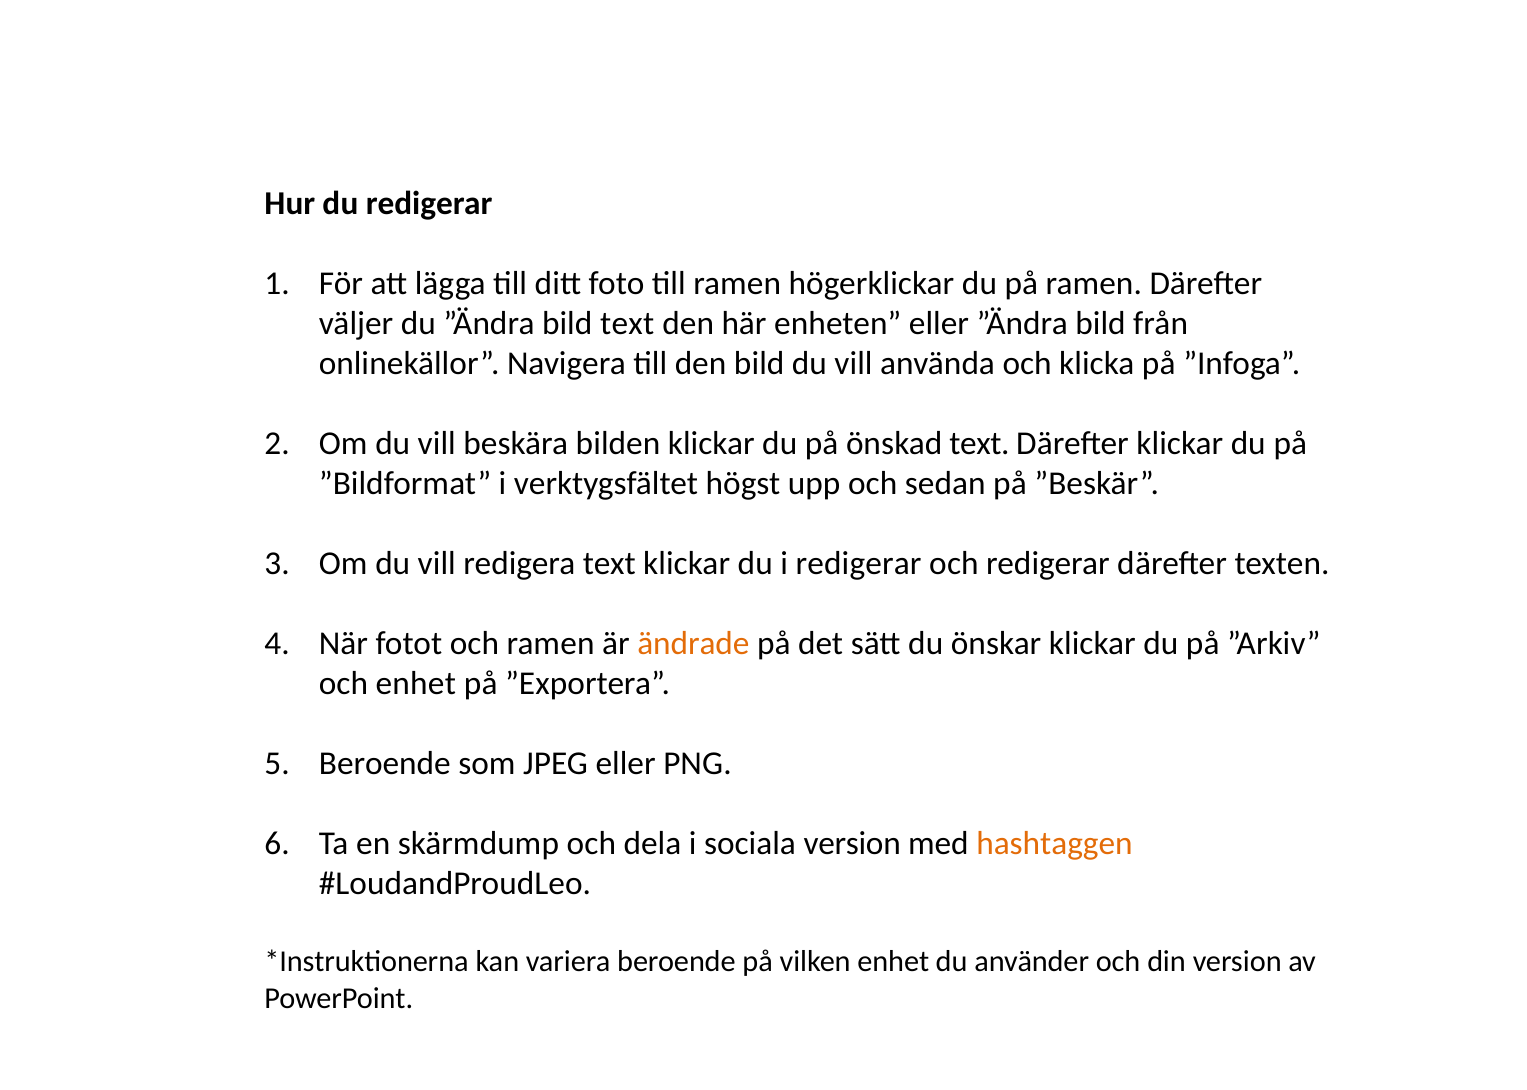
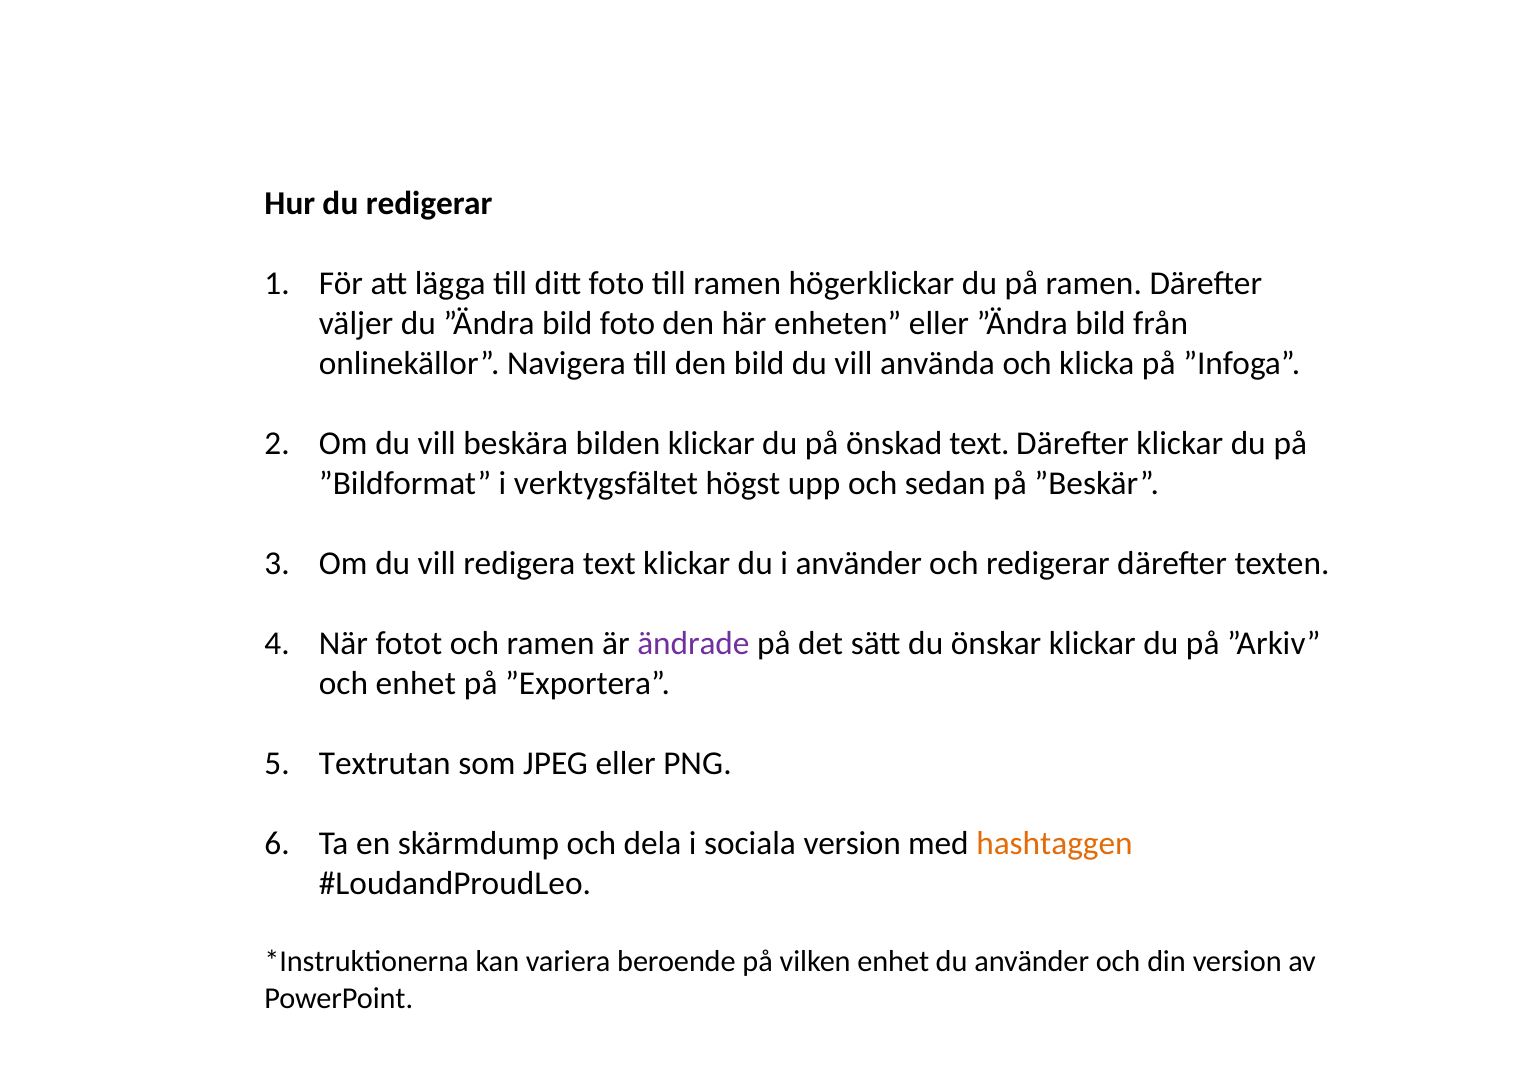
bild text: text -> foto
i redigerar: redigerar -> använder
ändrade colour: orange -> purple
Beroende at (385, 764): Beroende -> Textrutan
